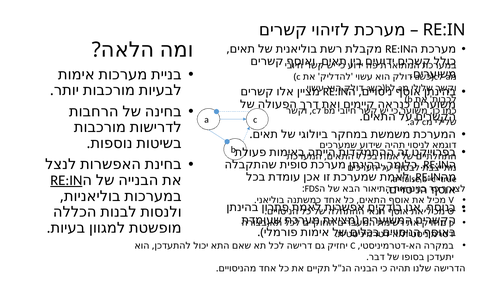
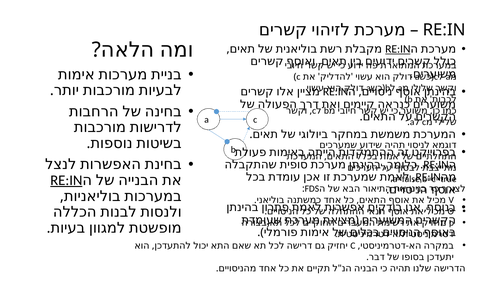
RE:IN at (398, 49) underline: none -> present
